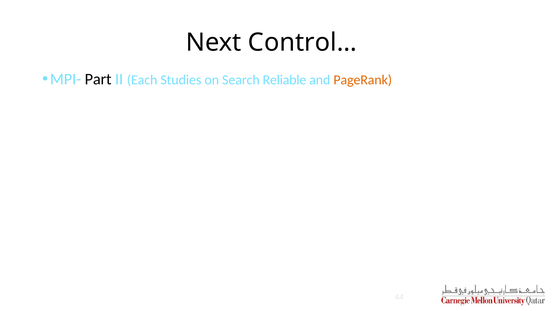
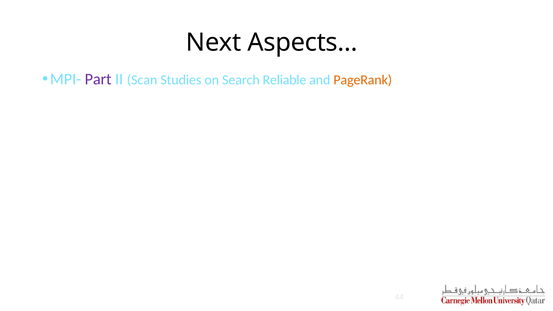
Control…: Control… -> Aspects…
Part colour: black -> purple
Each: Each -> Scan
